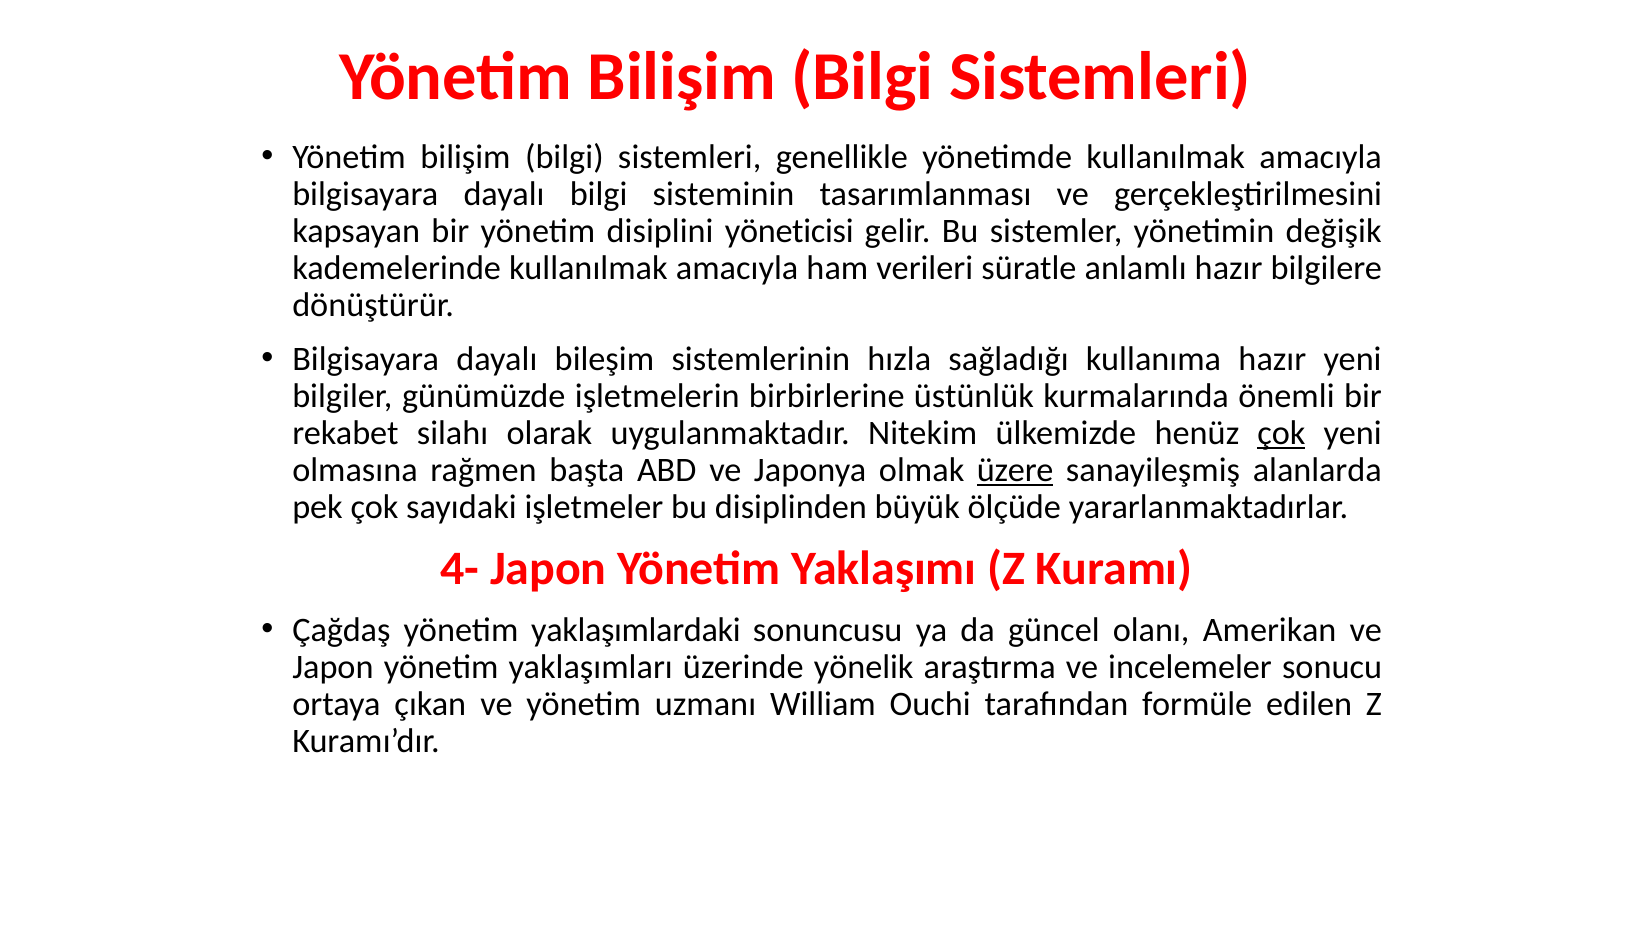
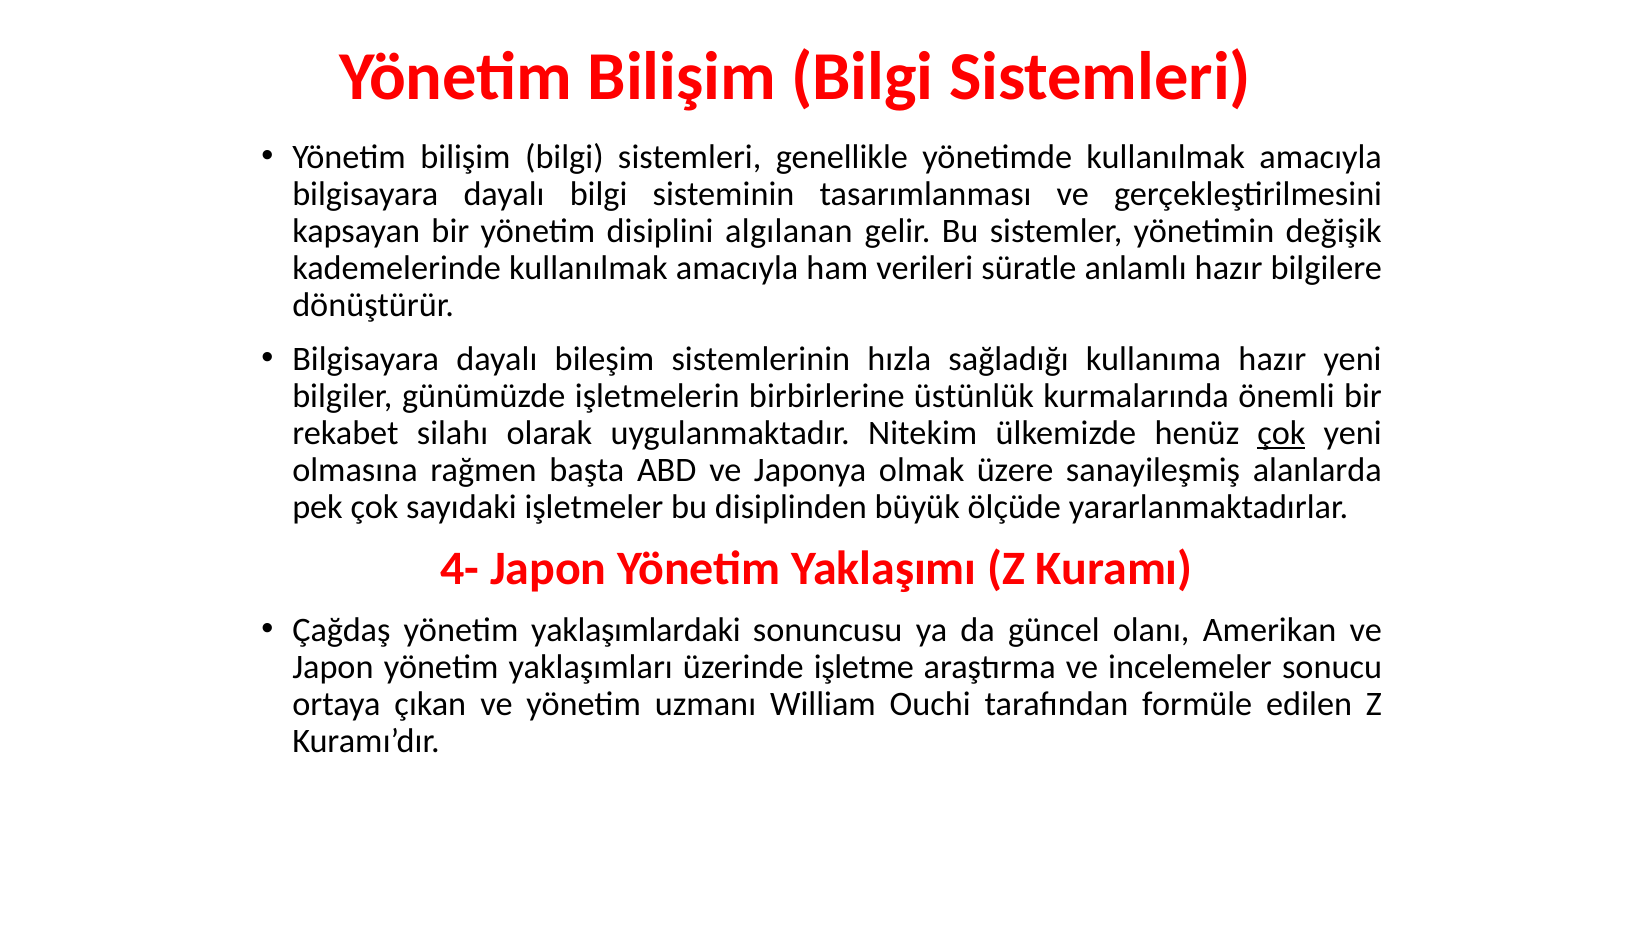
yöneticisi: yöneticisi -> algılanan
üzere underline: present -> none
yönelik: yönelik -> işletme
